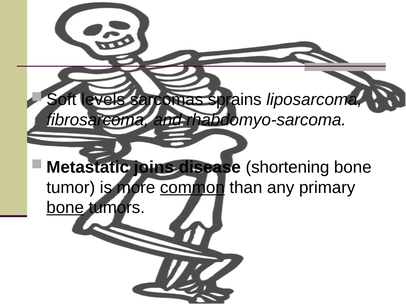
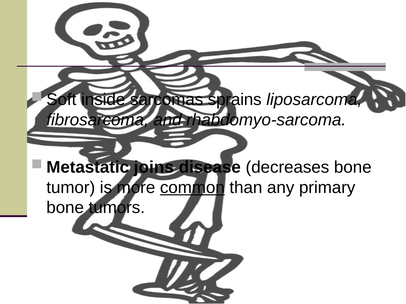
levels: levels -> inside
shortening: shortening -> decreases
bone at (65, 208) underline: present -> none
